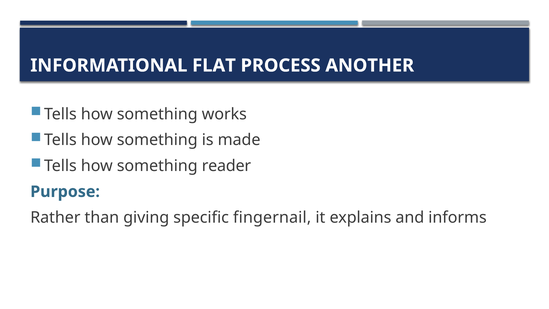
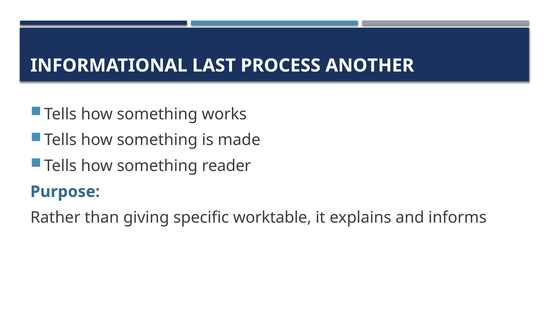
FLAT: FLAT -> LAST
fingernail: fingernail -> worktable
